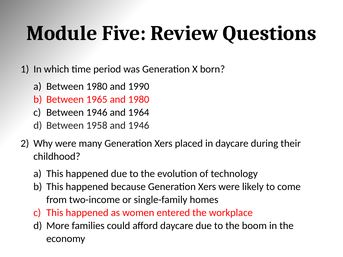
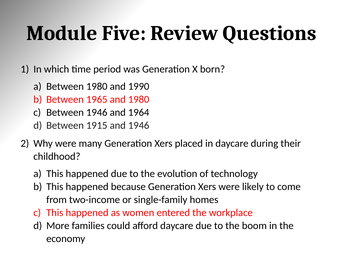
1958: 1958 -> 1915
